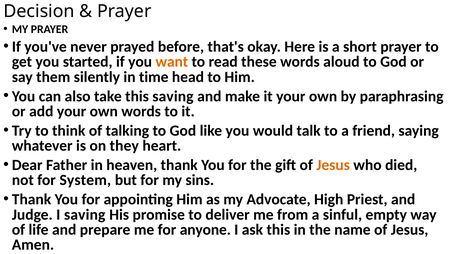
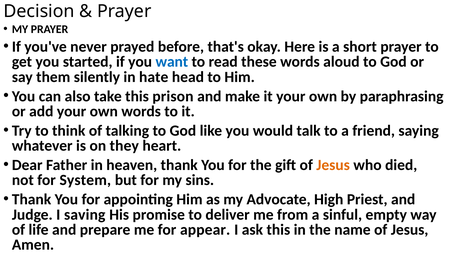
want colour: orange -> blue
time: time -> hate
this saving: saving -> prison
anyone: anyone -> appear
